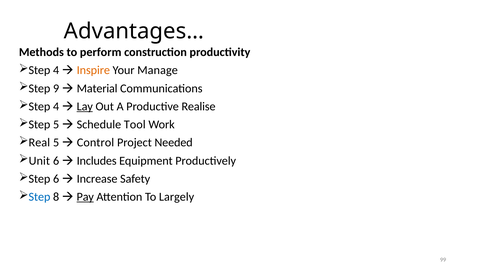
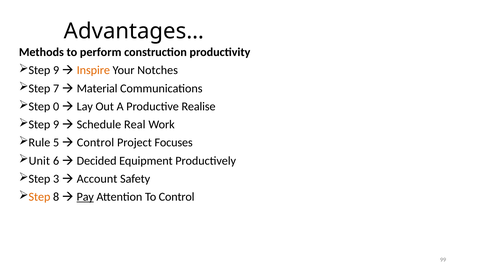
4 at (56, 70): 4 -> 9
Manage: Manage -> Notches
9: 9 -> 7
4 at (56, 106): 4 -> 0
Lay underline: present -> none
5 at (56, 124): 5 -> 9
Tool: Tool -> Real
Real: Real -> Rule
Needed: Needed -> Focuses
Includes: Includes -> Decided
Step 6: 6 -> 3
Increase: Increase -> Account
Step at (39, 197) colour: blue -> orange
To Largely: Largely -> Control
